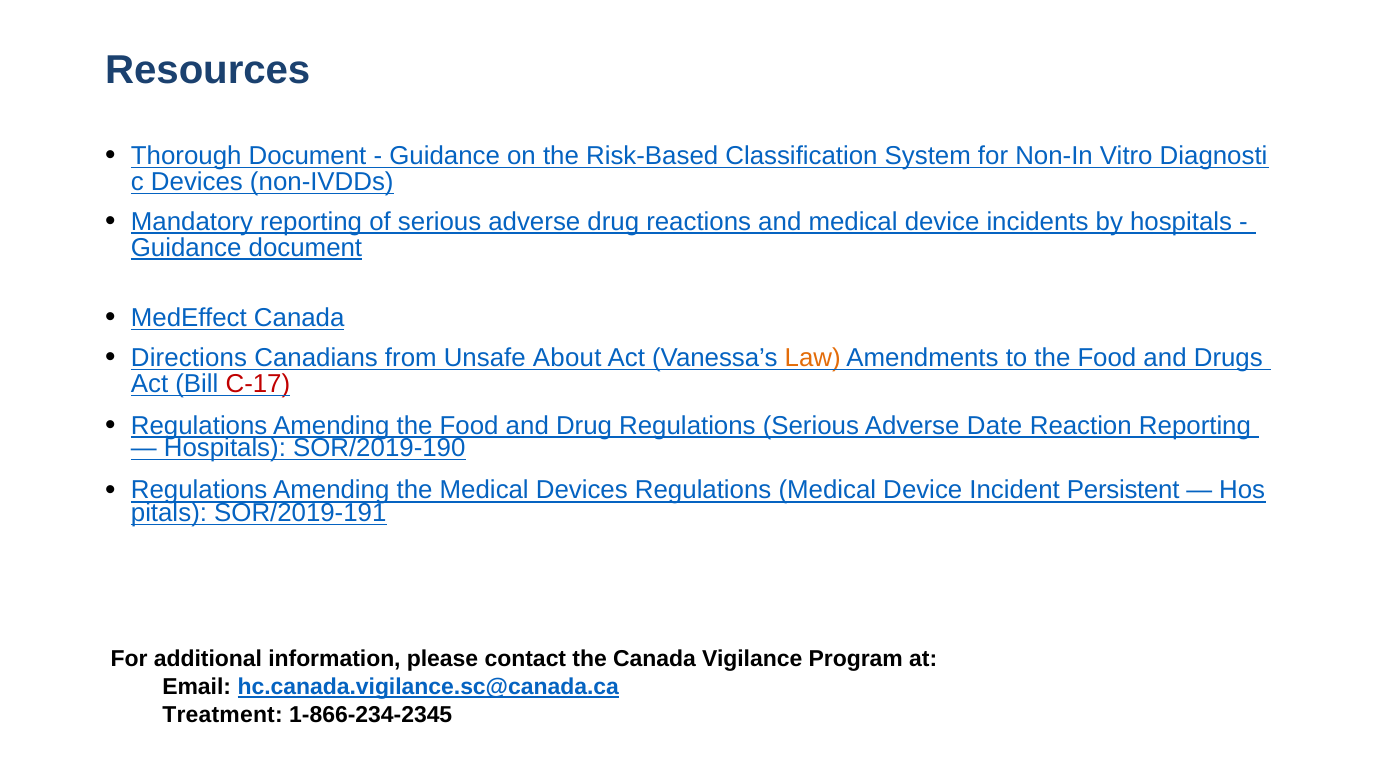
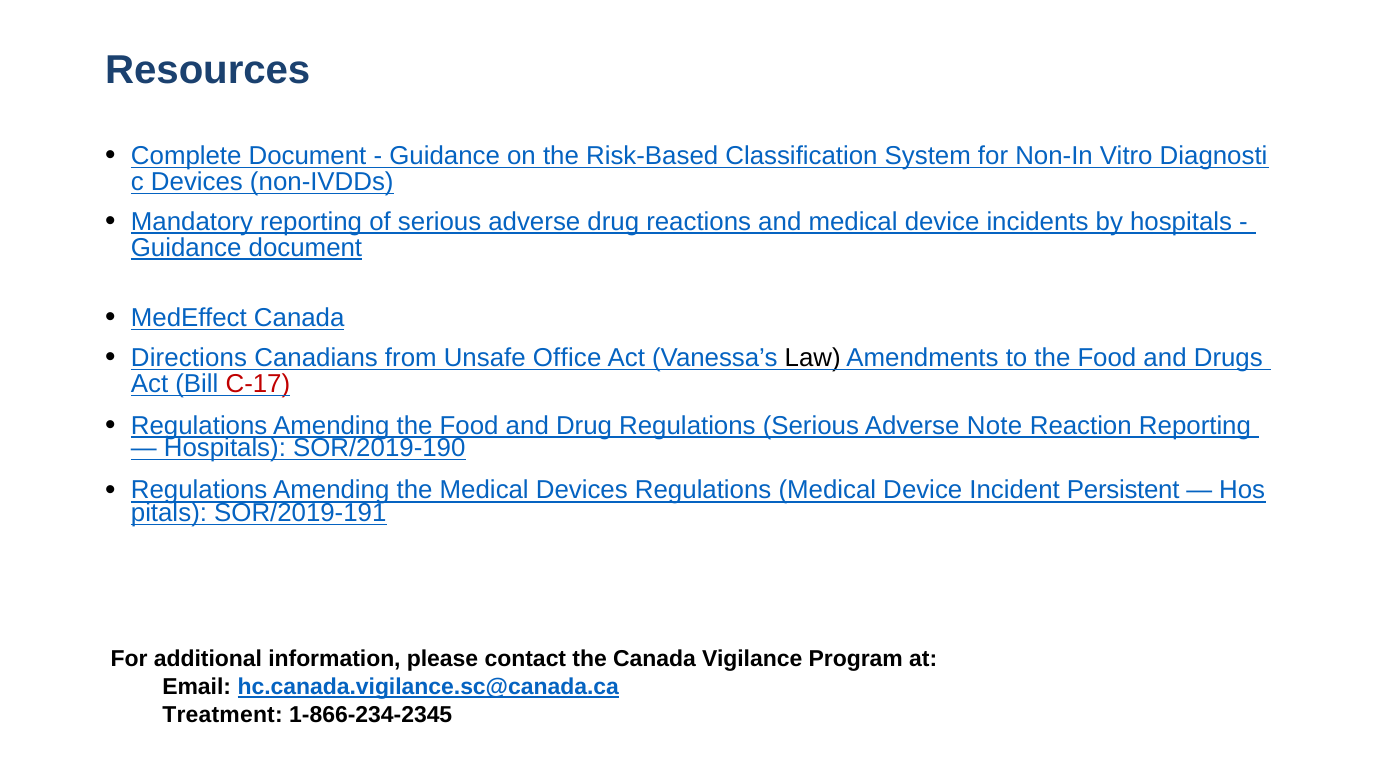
Thorough: Thorough -> Complete
About: About -> Office
Law colour: orange -> black
Date: Date -> Note
